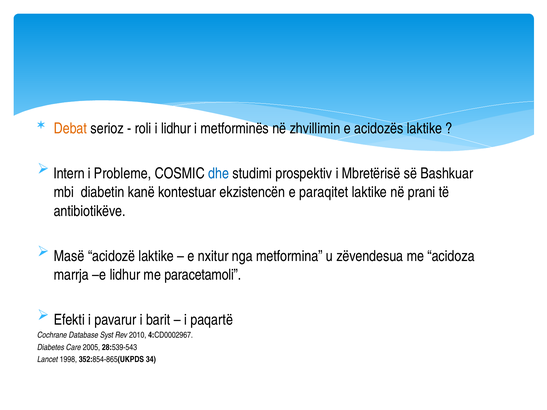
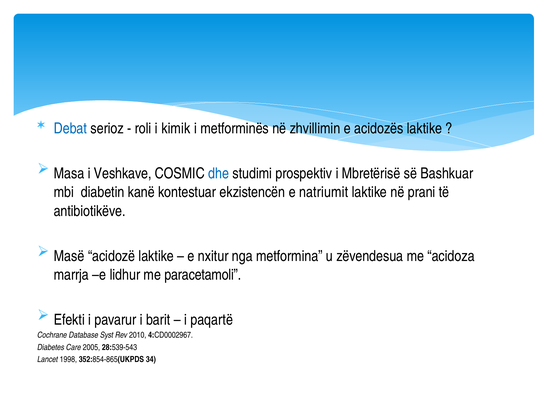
Debat colour: orange -> blue
i lidhur: lidhur -> kimik
Intern: Intern -> Masa
Probleme: Probleme -> Veshkave
paraqitet: paraqitet -> natriumit
